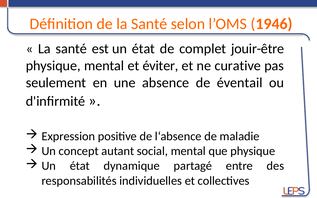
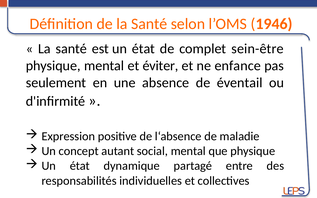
jouir-être: jouir-être -> sein-être
curative: curative -> enfance
